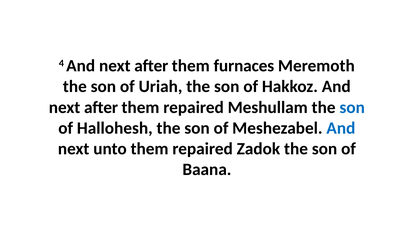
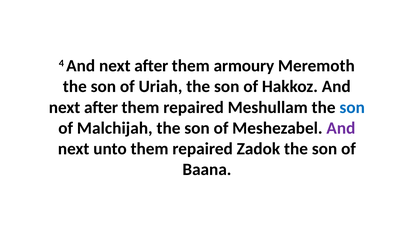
furnaces: furnaces -> armoury
Hallohesh: Hallohesh -> Malchijah
And at (341, 128) colour: blue -> purple
